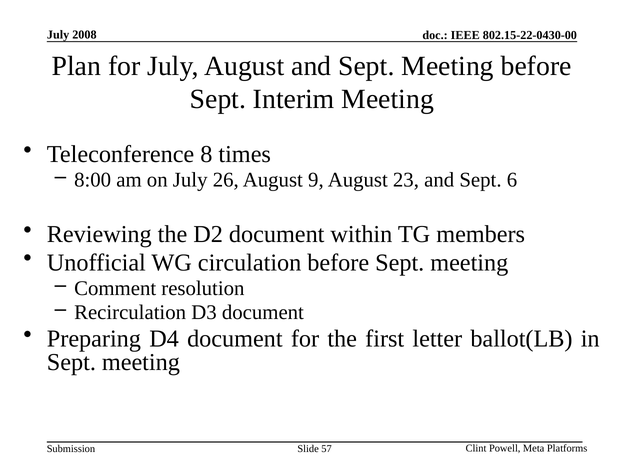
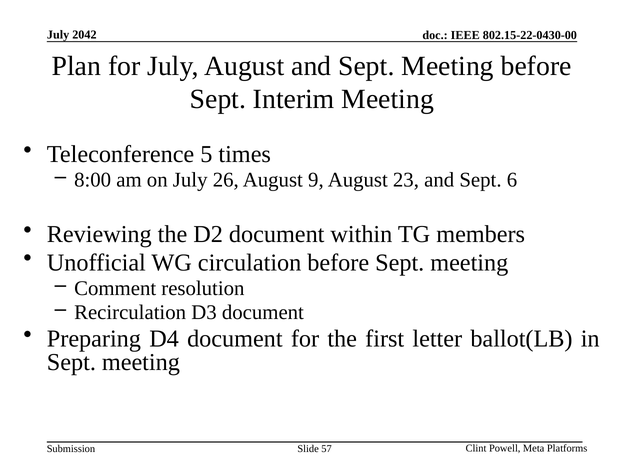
2008: 2008 -> 2042
8: 8 -> 5
